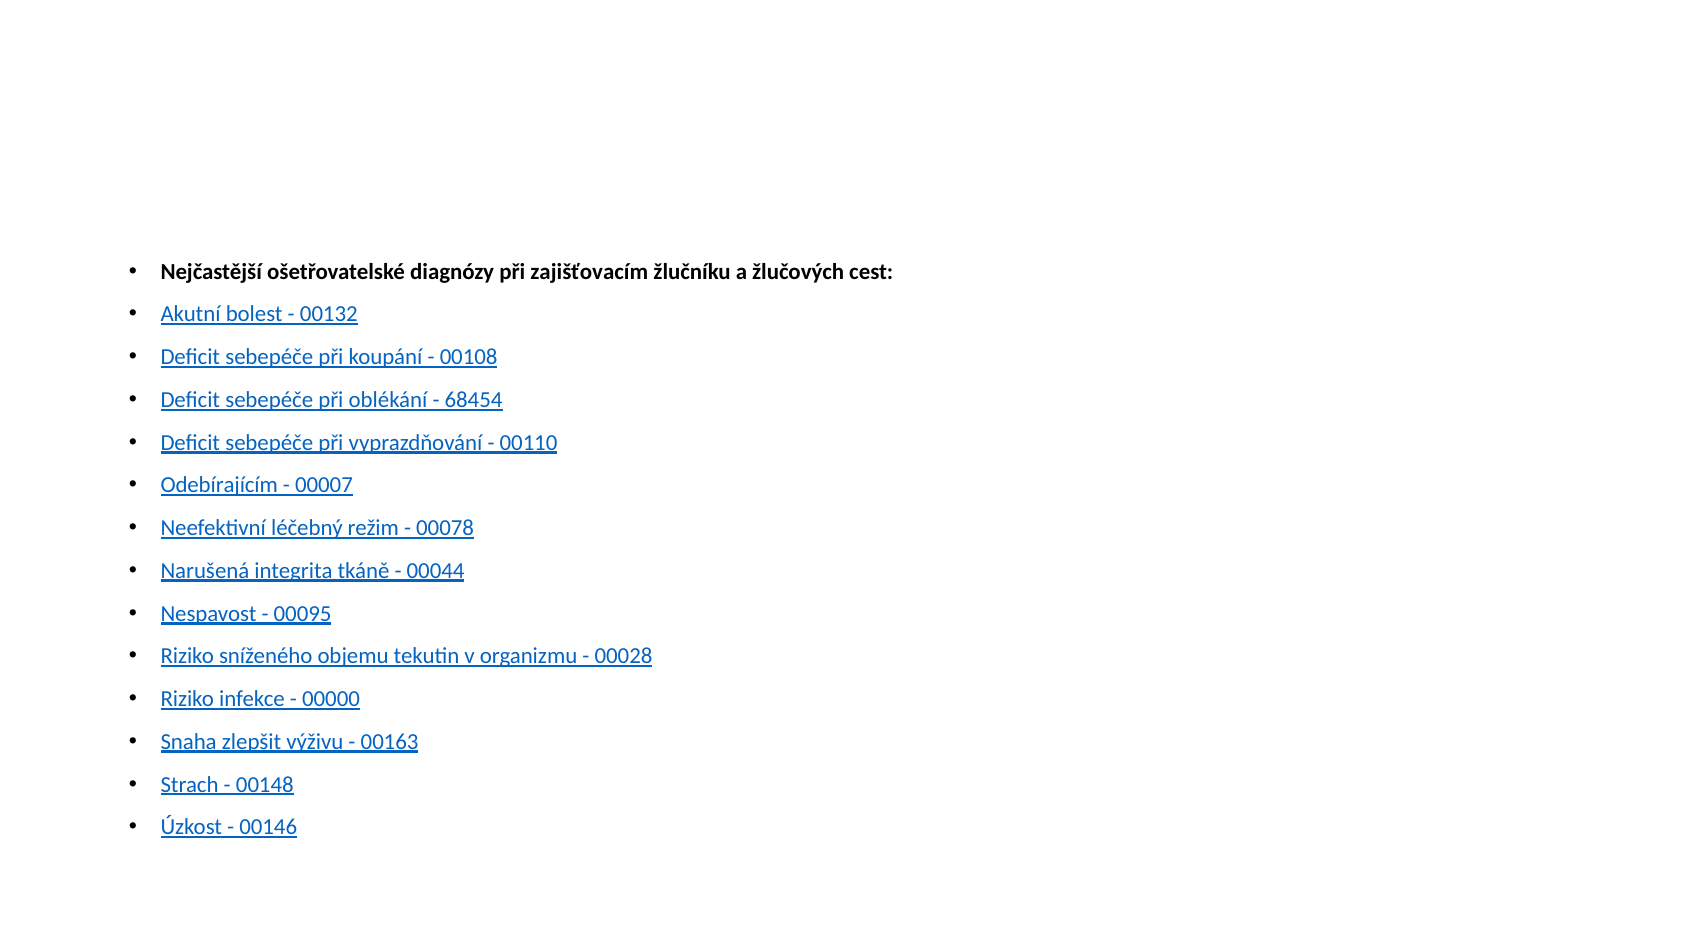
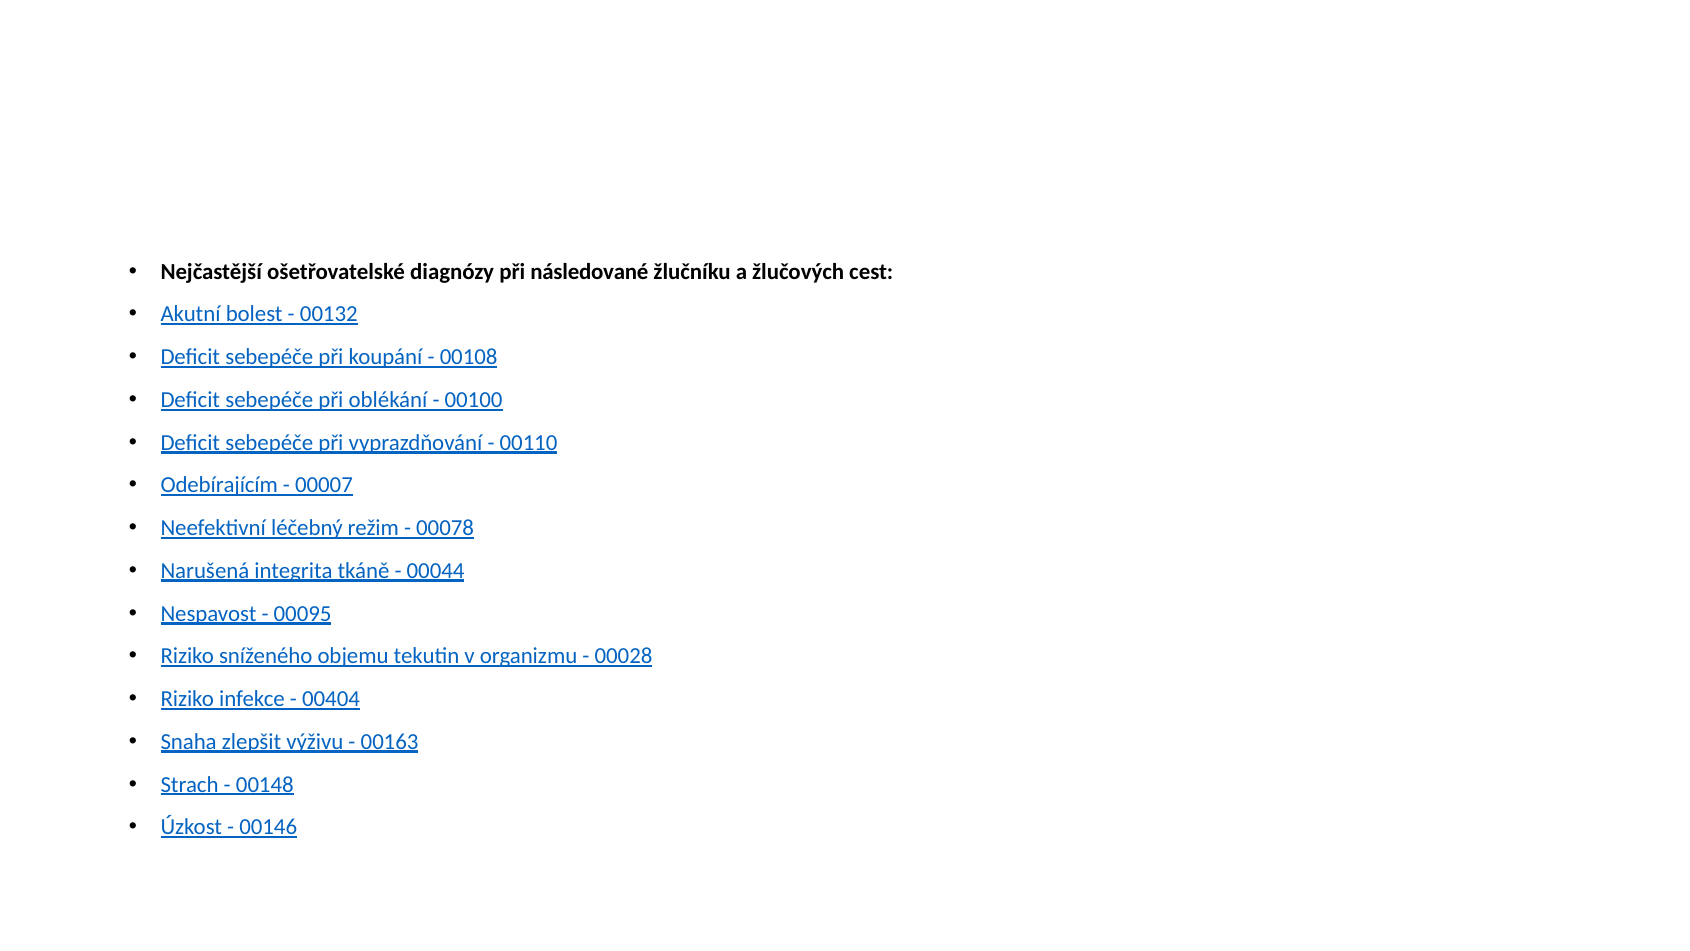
zajišťovacím: zajišťovacím -> následované
68454: 68454 -> 00100
00000: 00000 -> 00404
